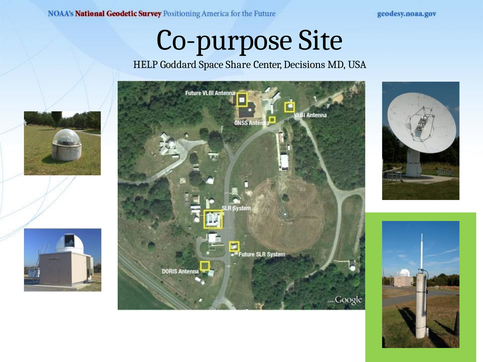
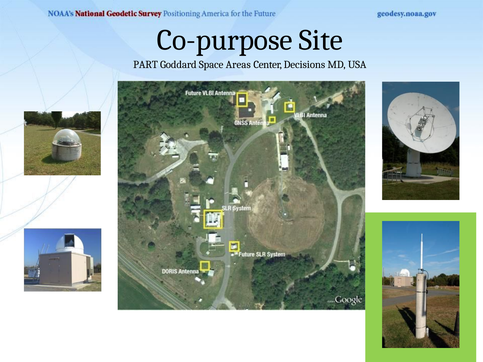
HELP: HELP -> PART
Share: Share -> Areas
